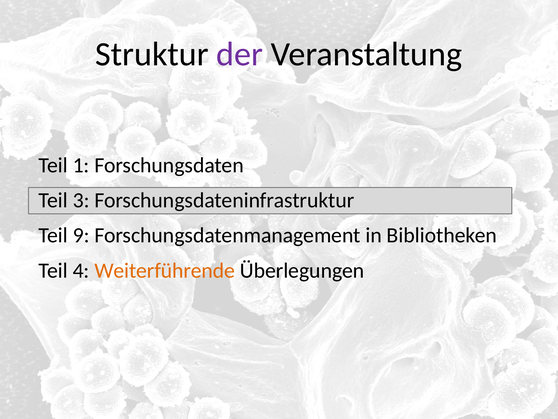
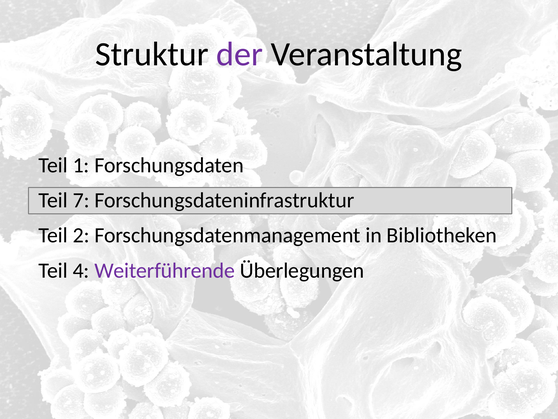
3: 3 -> 7
9: 9 -> 2
Weiterführende colour: orange -> purple
